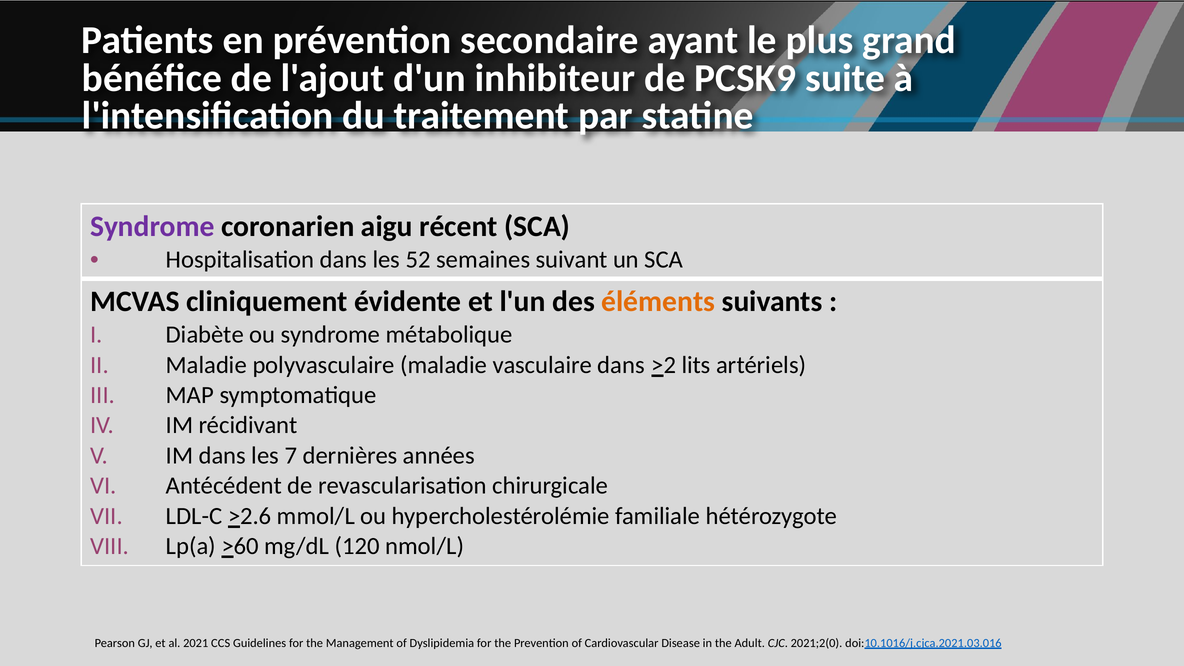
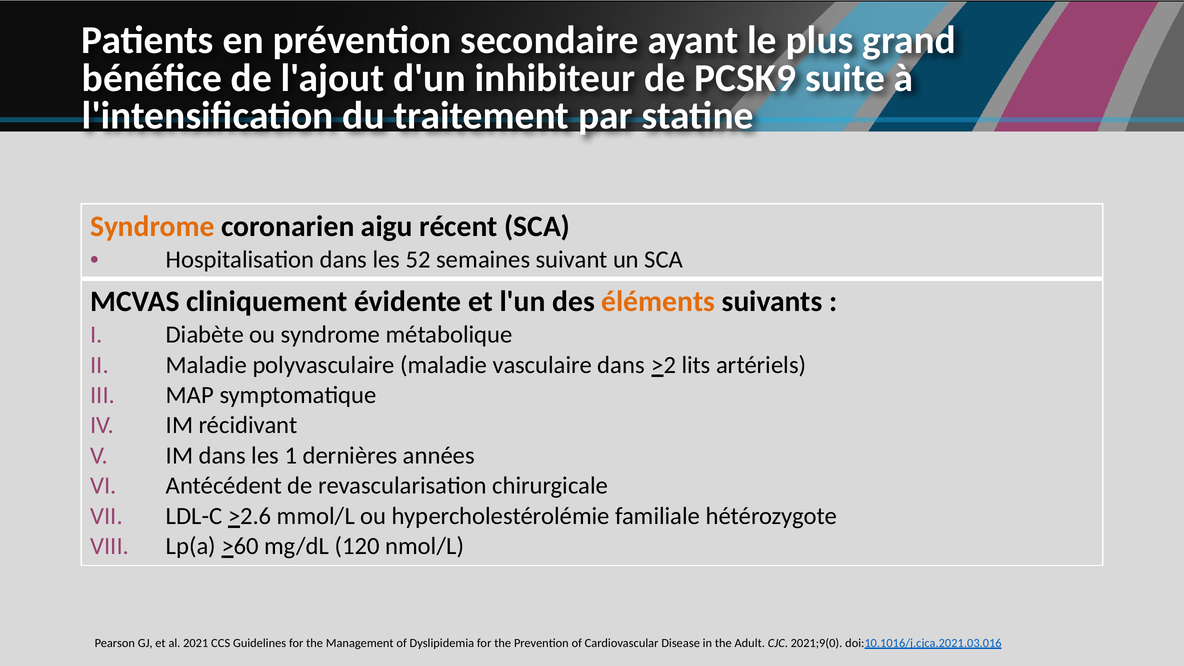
Syndrome at (152, 226) colour: purple -> orange
7: 7 -> 1
2021;2(0: 2021;2(0 -> 2021;9(0
